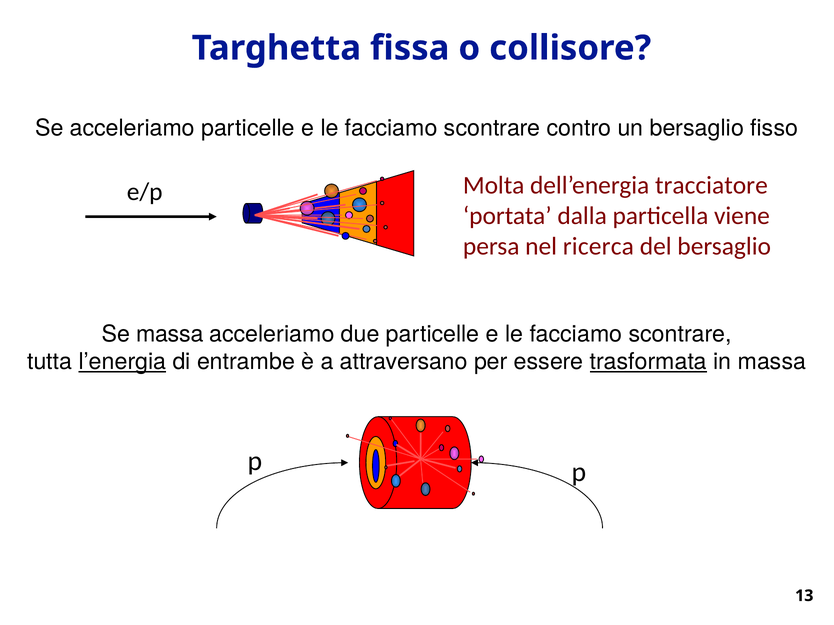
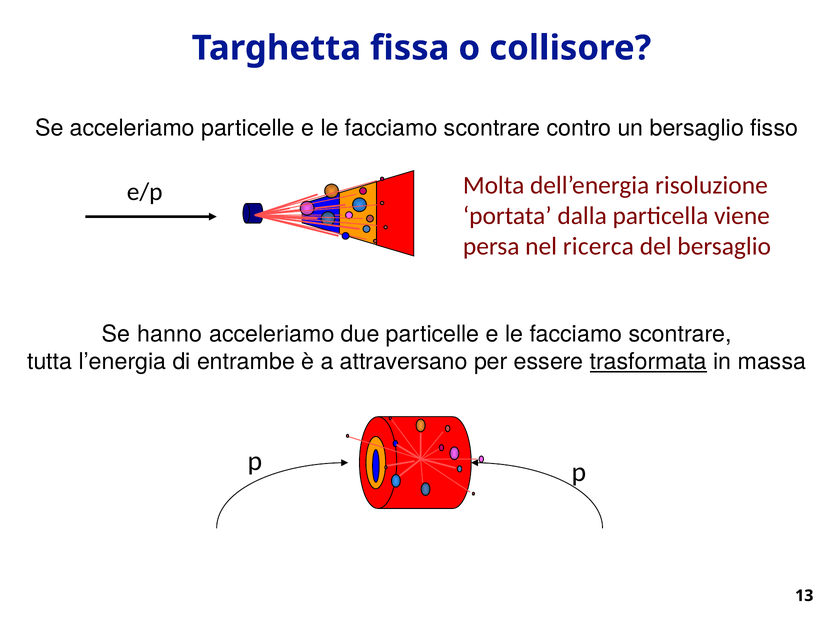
tracciatore: tracciatore -> risoluzione
Se massa: massa -> hanno
l’energia underline: present -> none
